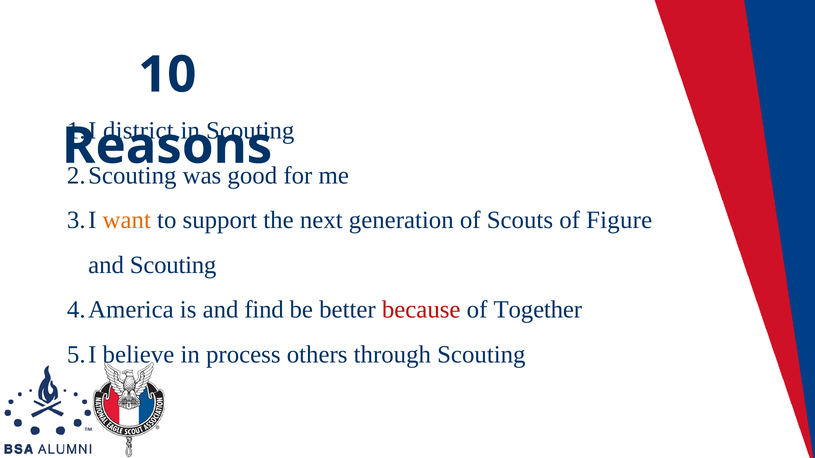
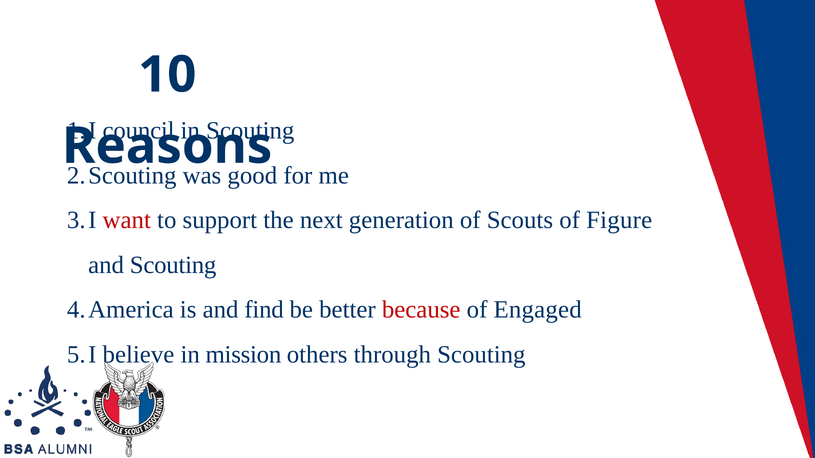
district: district -> council
want colour: orange -> red
Together: Together -> Engaged
process: process -> mission
